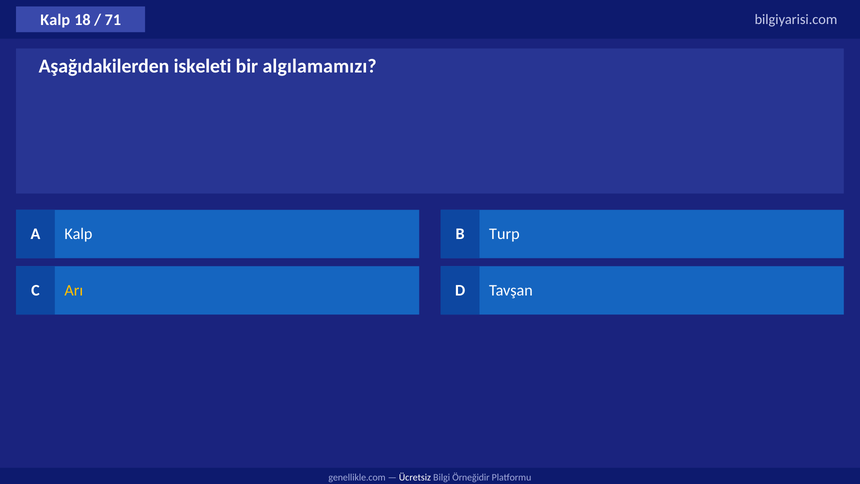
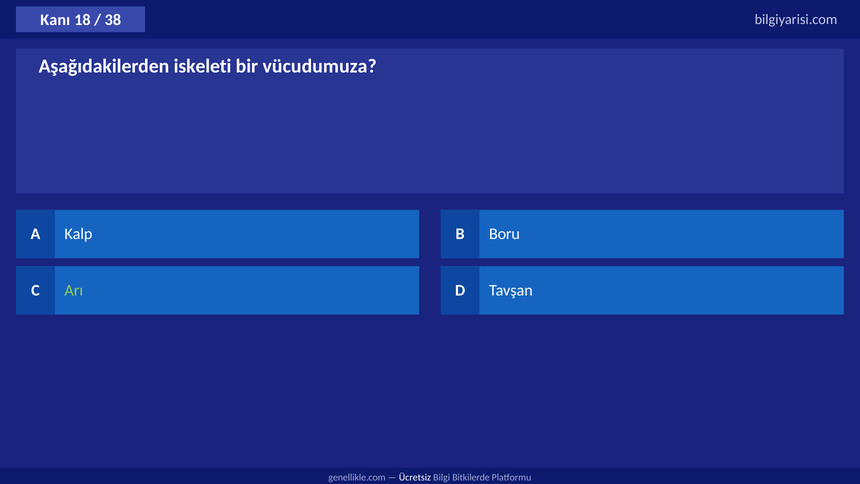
Kalp at (55, 20): Kalp -> Kanı
71: 71 -> 38
algılamamızı: algılamamızı -> vücudumuza
Turp: Turp -> Boru
Arı colour: yellow -> light green
Örneğidir: Örneğidir -> Bitkilerde
